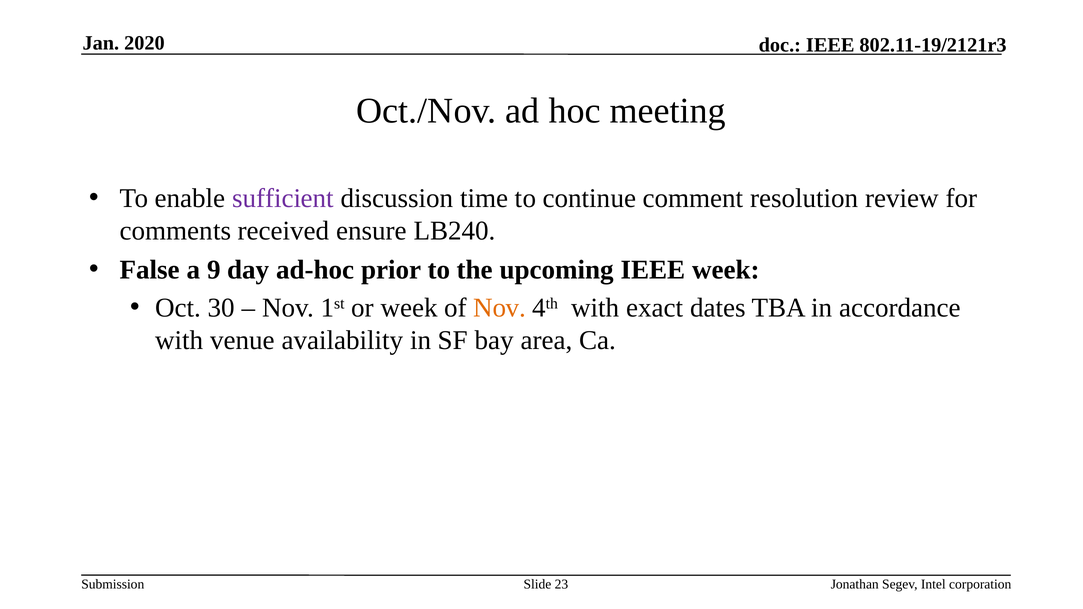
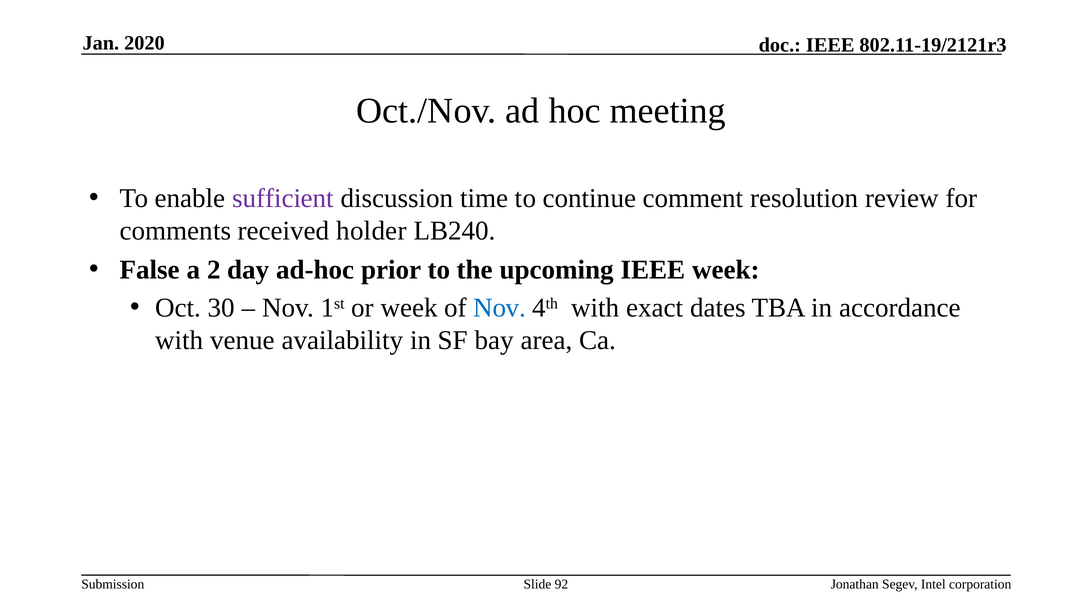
ensure: ensure -> holder
9: 9 -> 2
Nov at (500, 308) colour: orange -> blue
23: 23 -> 92
